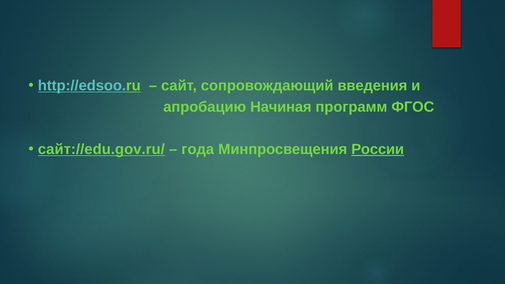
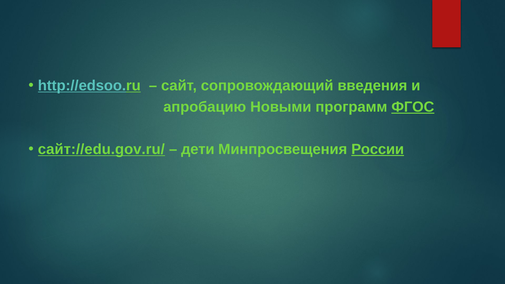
Начиная: Начиная -> Новыми
ФГОС underline: none -> present
года: года -> дети
